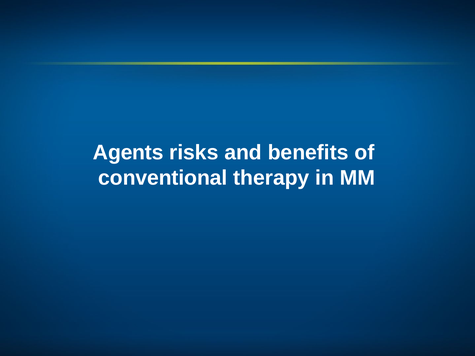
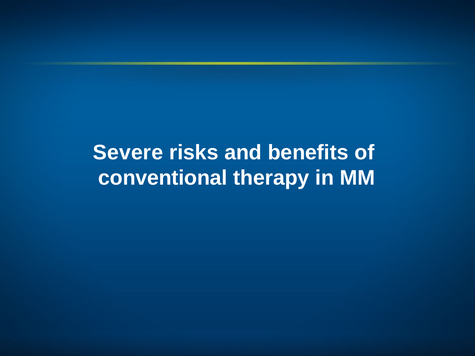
Agents: Agents -> Severe
